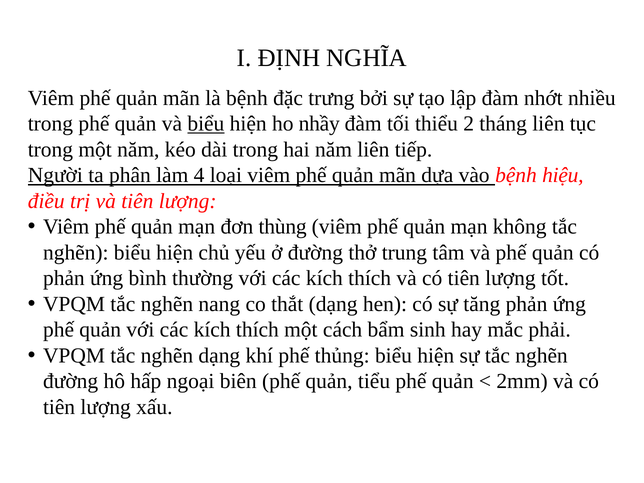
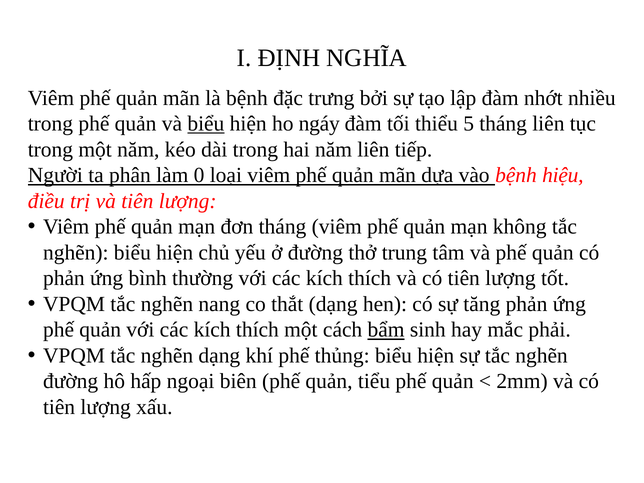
nhầy: nhầy -> ngáy
2: 2 -> 5
4: 4 -> 0
đơn thùng: thùng -> tháng
bẩm underline: none -> present
